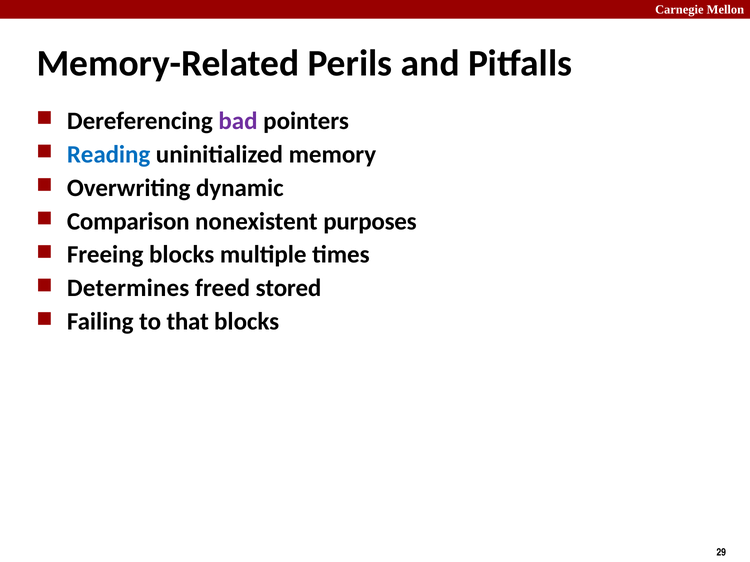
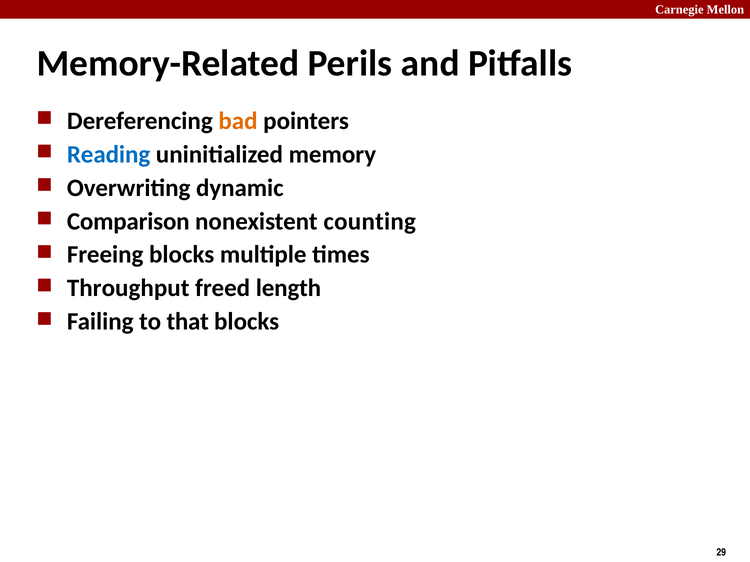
bad colour: purple -> orange
purposes: purposes -> counting
Determines: Determines -> Throughput
stored: stored -> length
